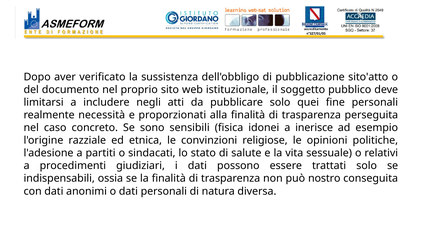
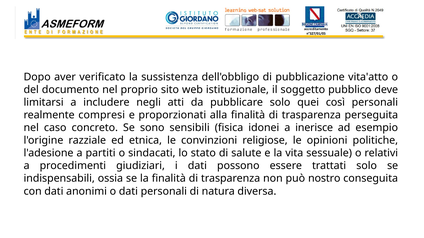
sito'atto: sito'atto -> vita'atto
fine: fine -> così
necessità: necessità -> compresi
